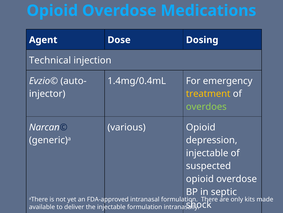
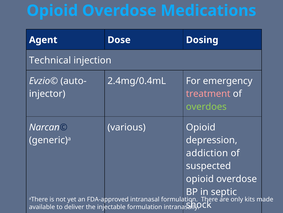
1.4mg/0.4mL: 1.4mg/0.4mL -> 2.4mg/0.4mL
treatment colour: yellow -> pink
injectable at (207, 153): injectable -> addiction
